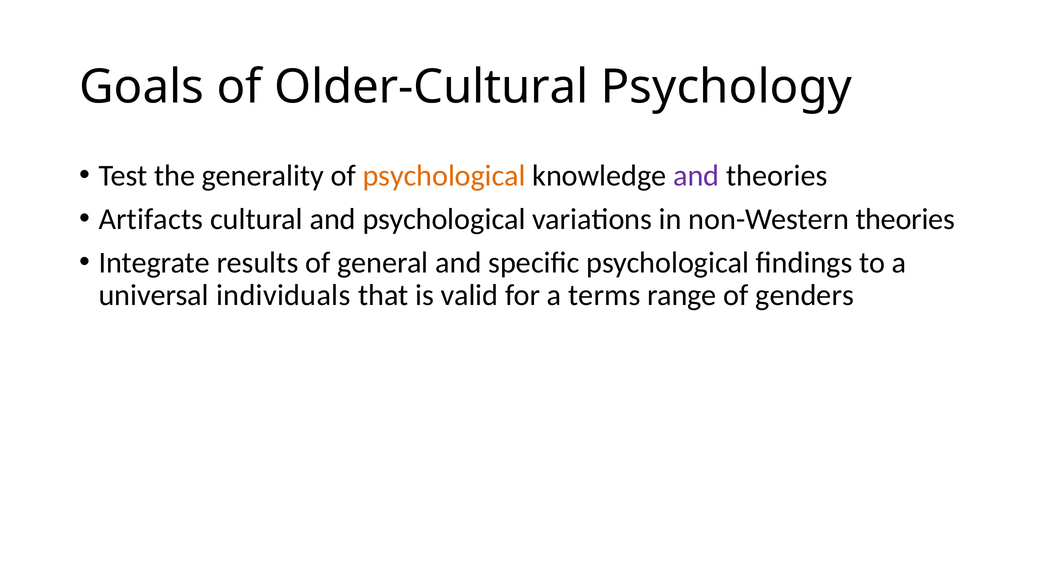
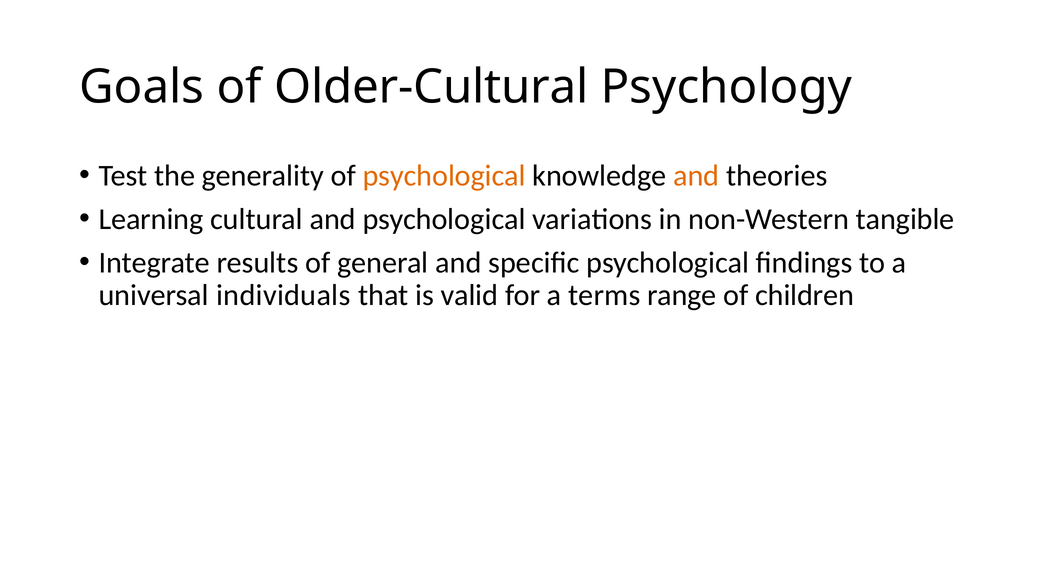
and at (696, 175) colour: purple -> orange
Artifacts: Artifacts -> Learning
non-Western theories: theories -> tangible
genders: genders -> children
